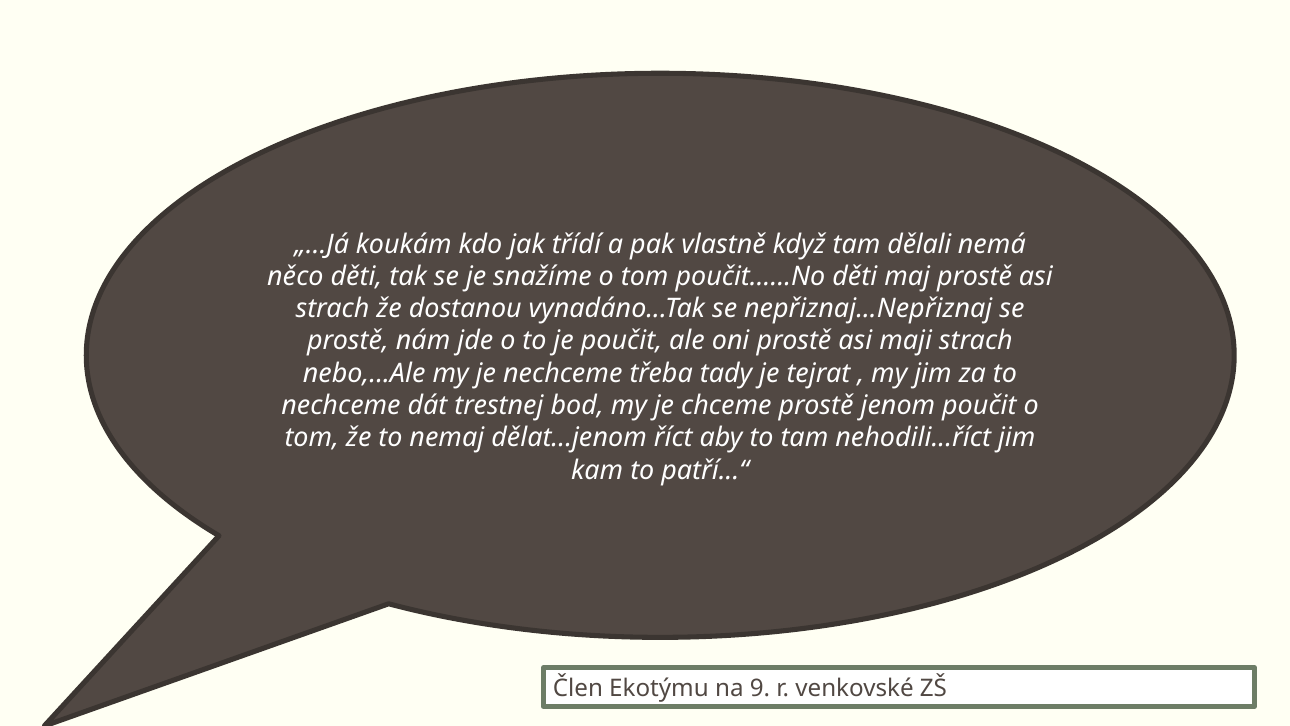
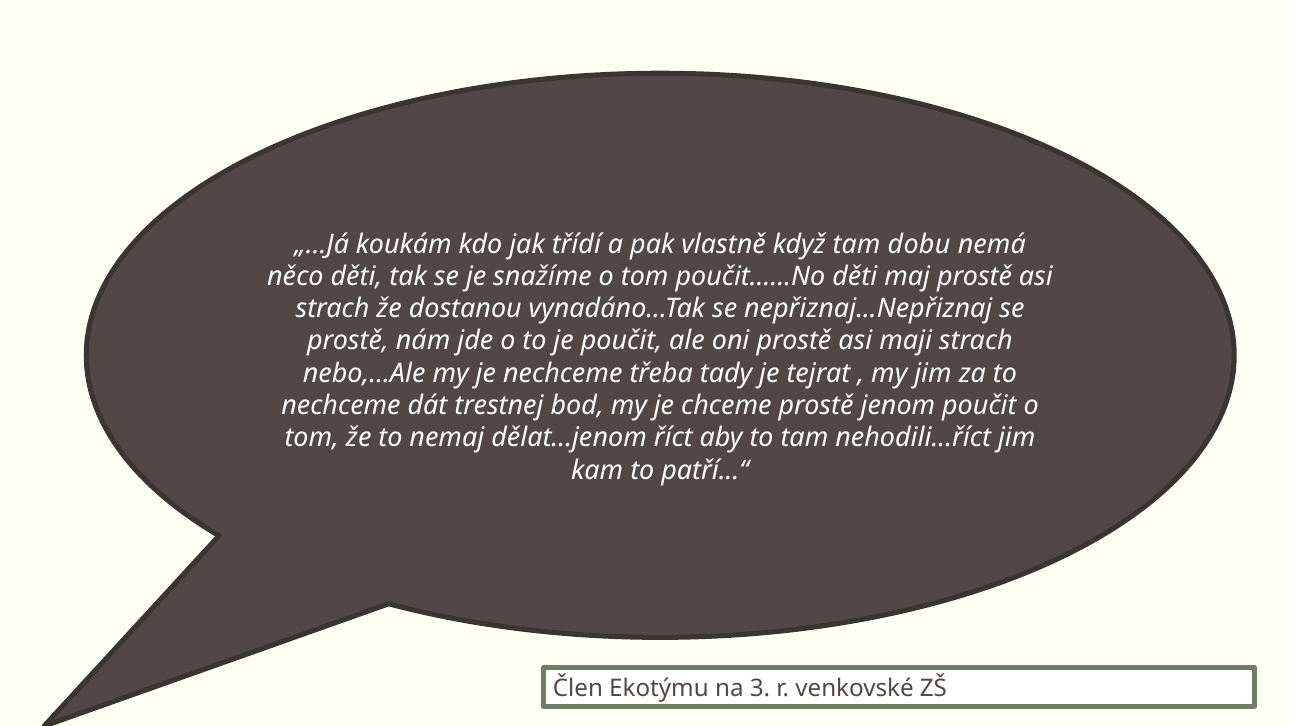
dělali: dělali -> dobu
9: 9 -> 3
